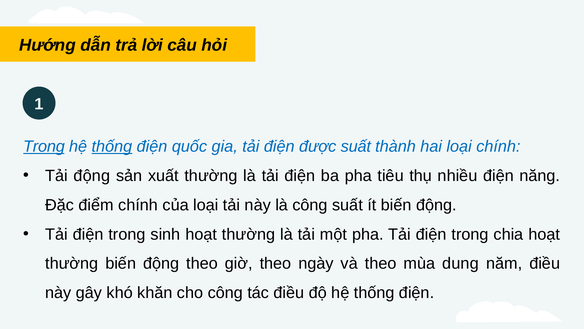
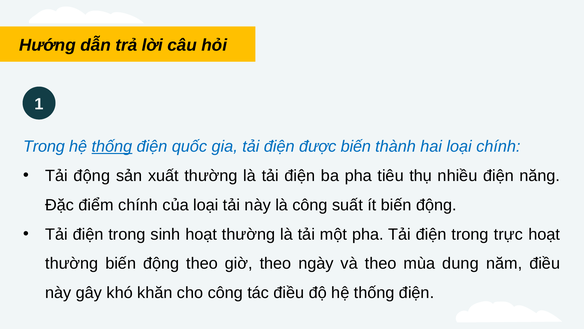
Trong at (44, 146) underline: present -> none
được suất: suất -> biến
chia: chia -> trực
